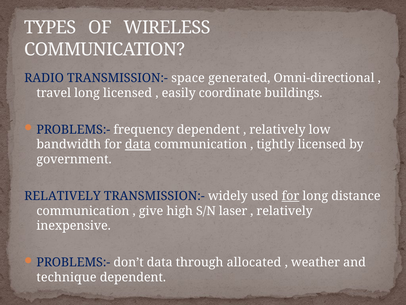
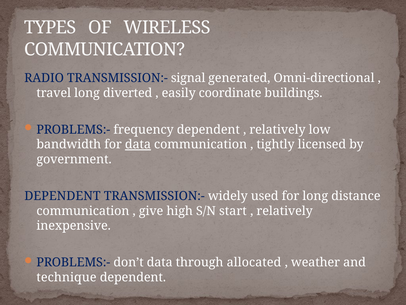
space: space -> signal
long licensed: licensed -> diverted
RELATIVELY at (63, 196): RELATIVELY -> DEPENDENT
for at (290, 196) underline: present -> none
laser: laser -> start
